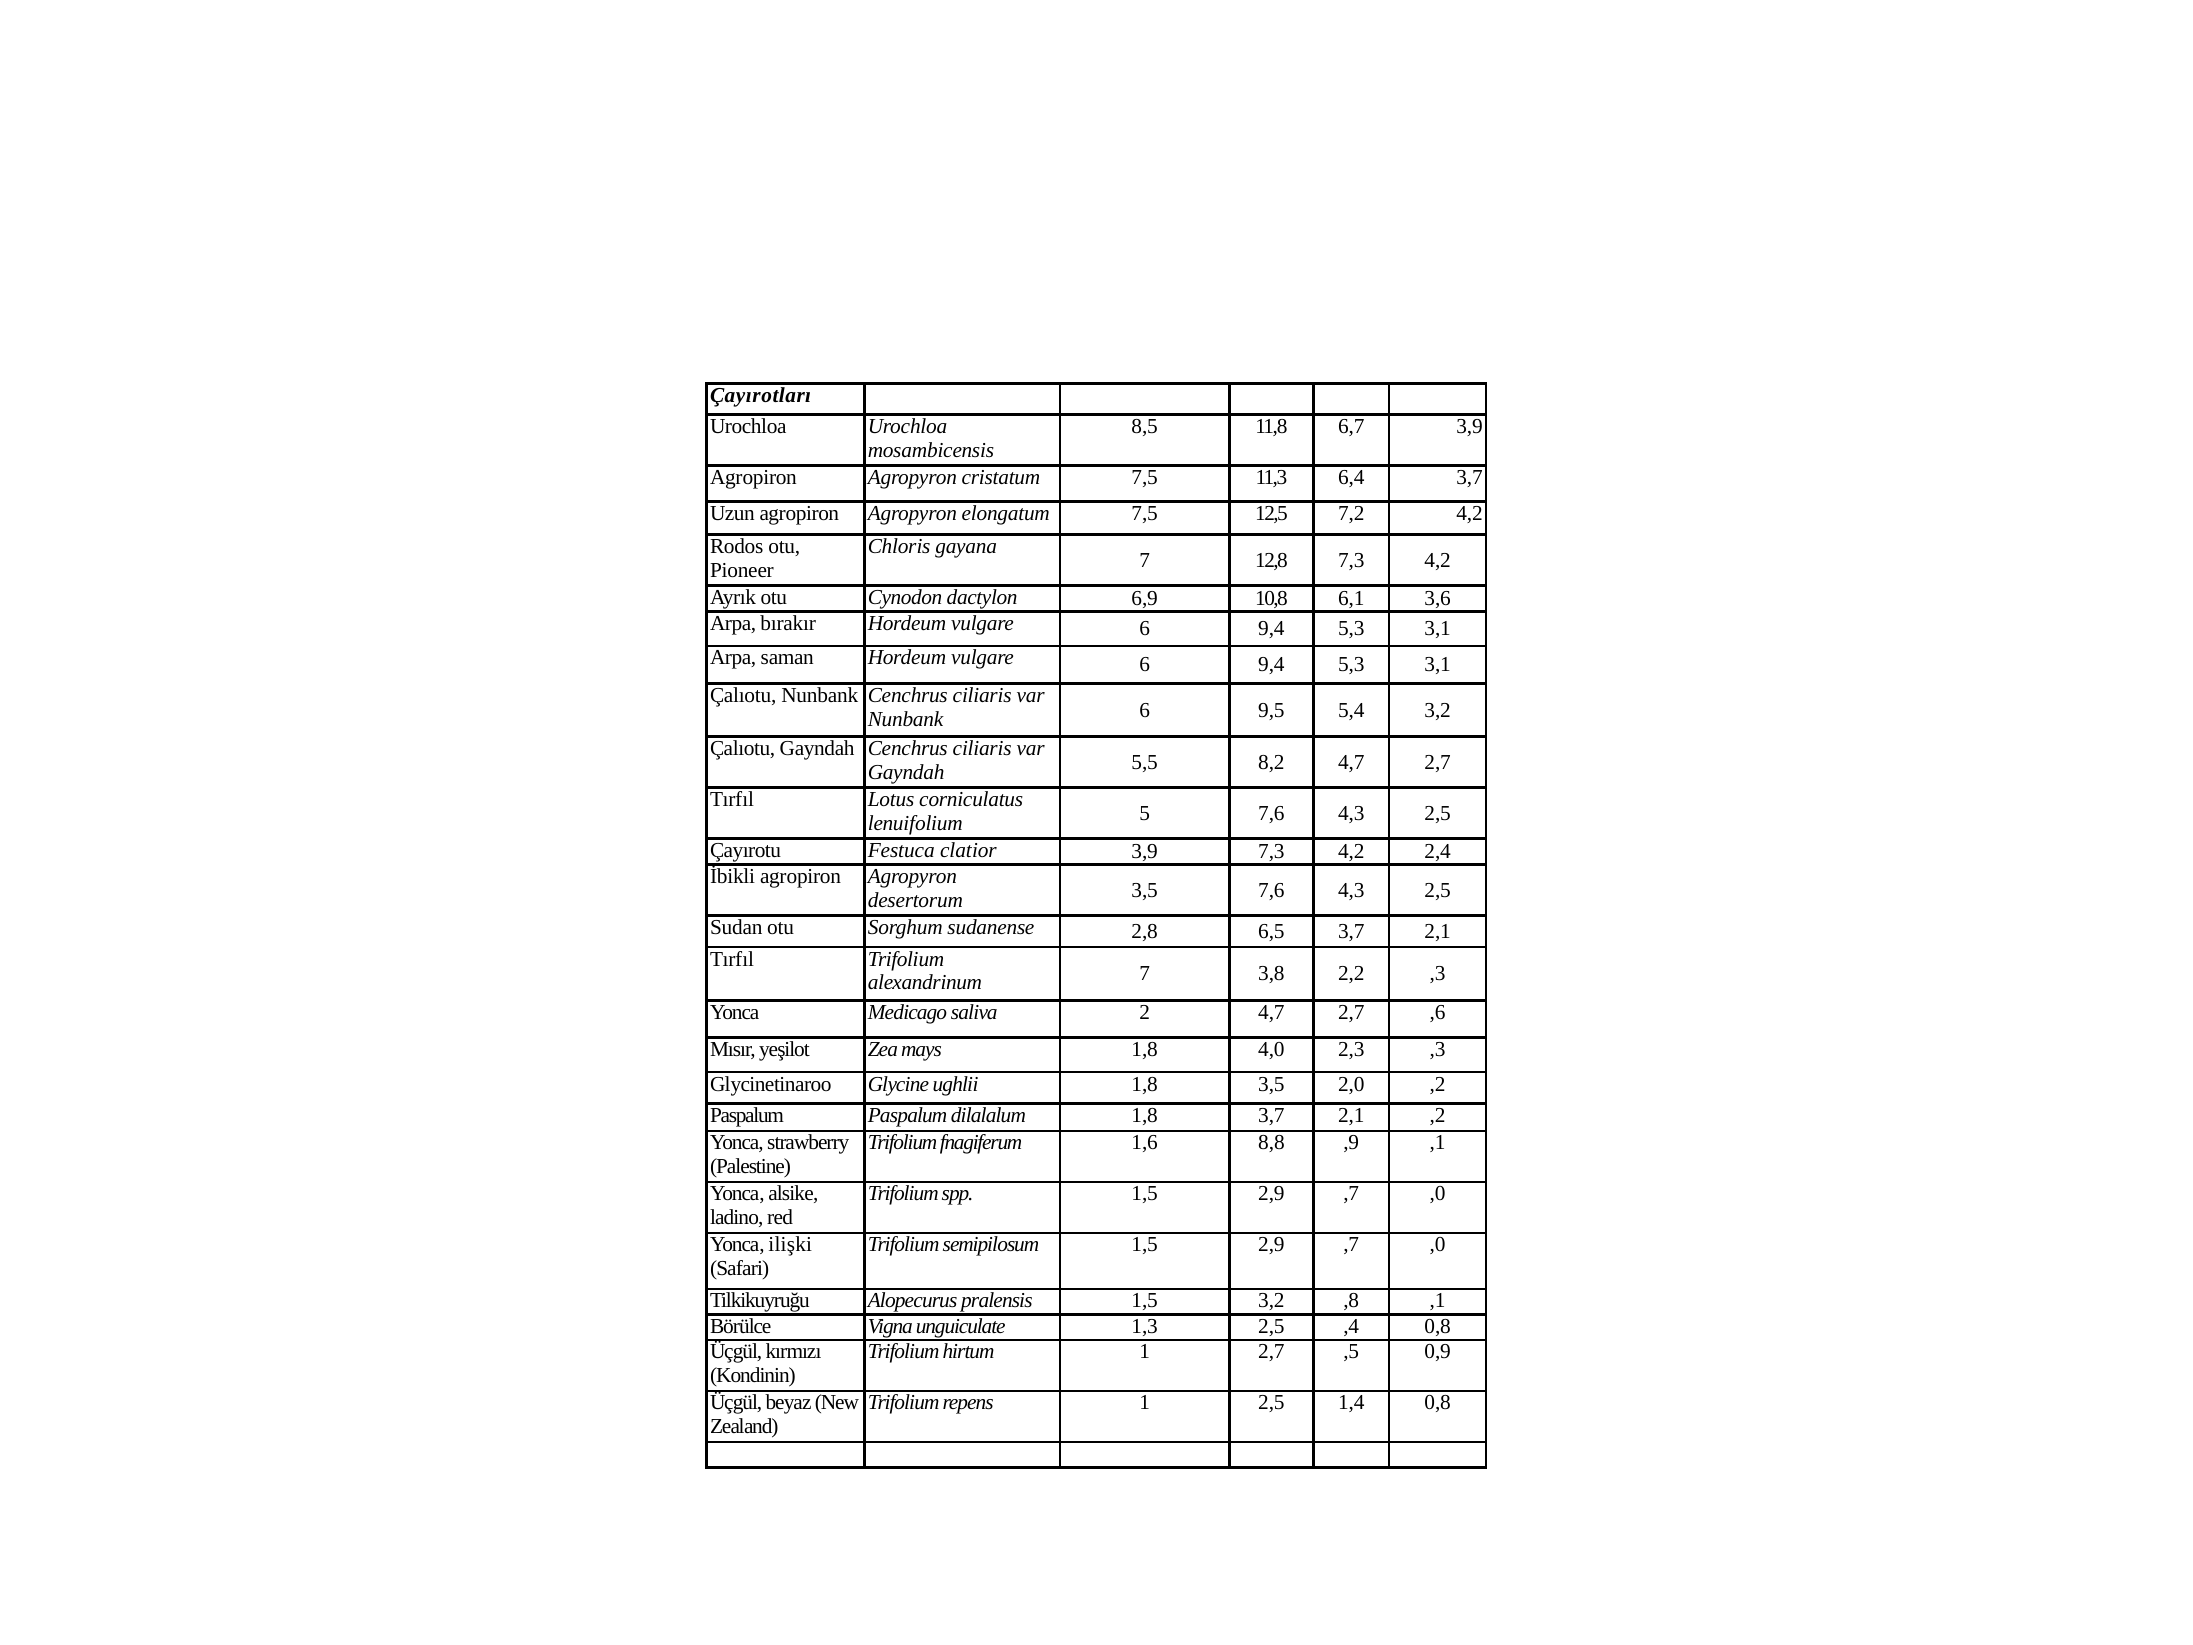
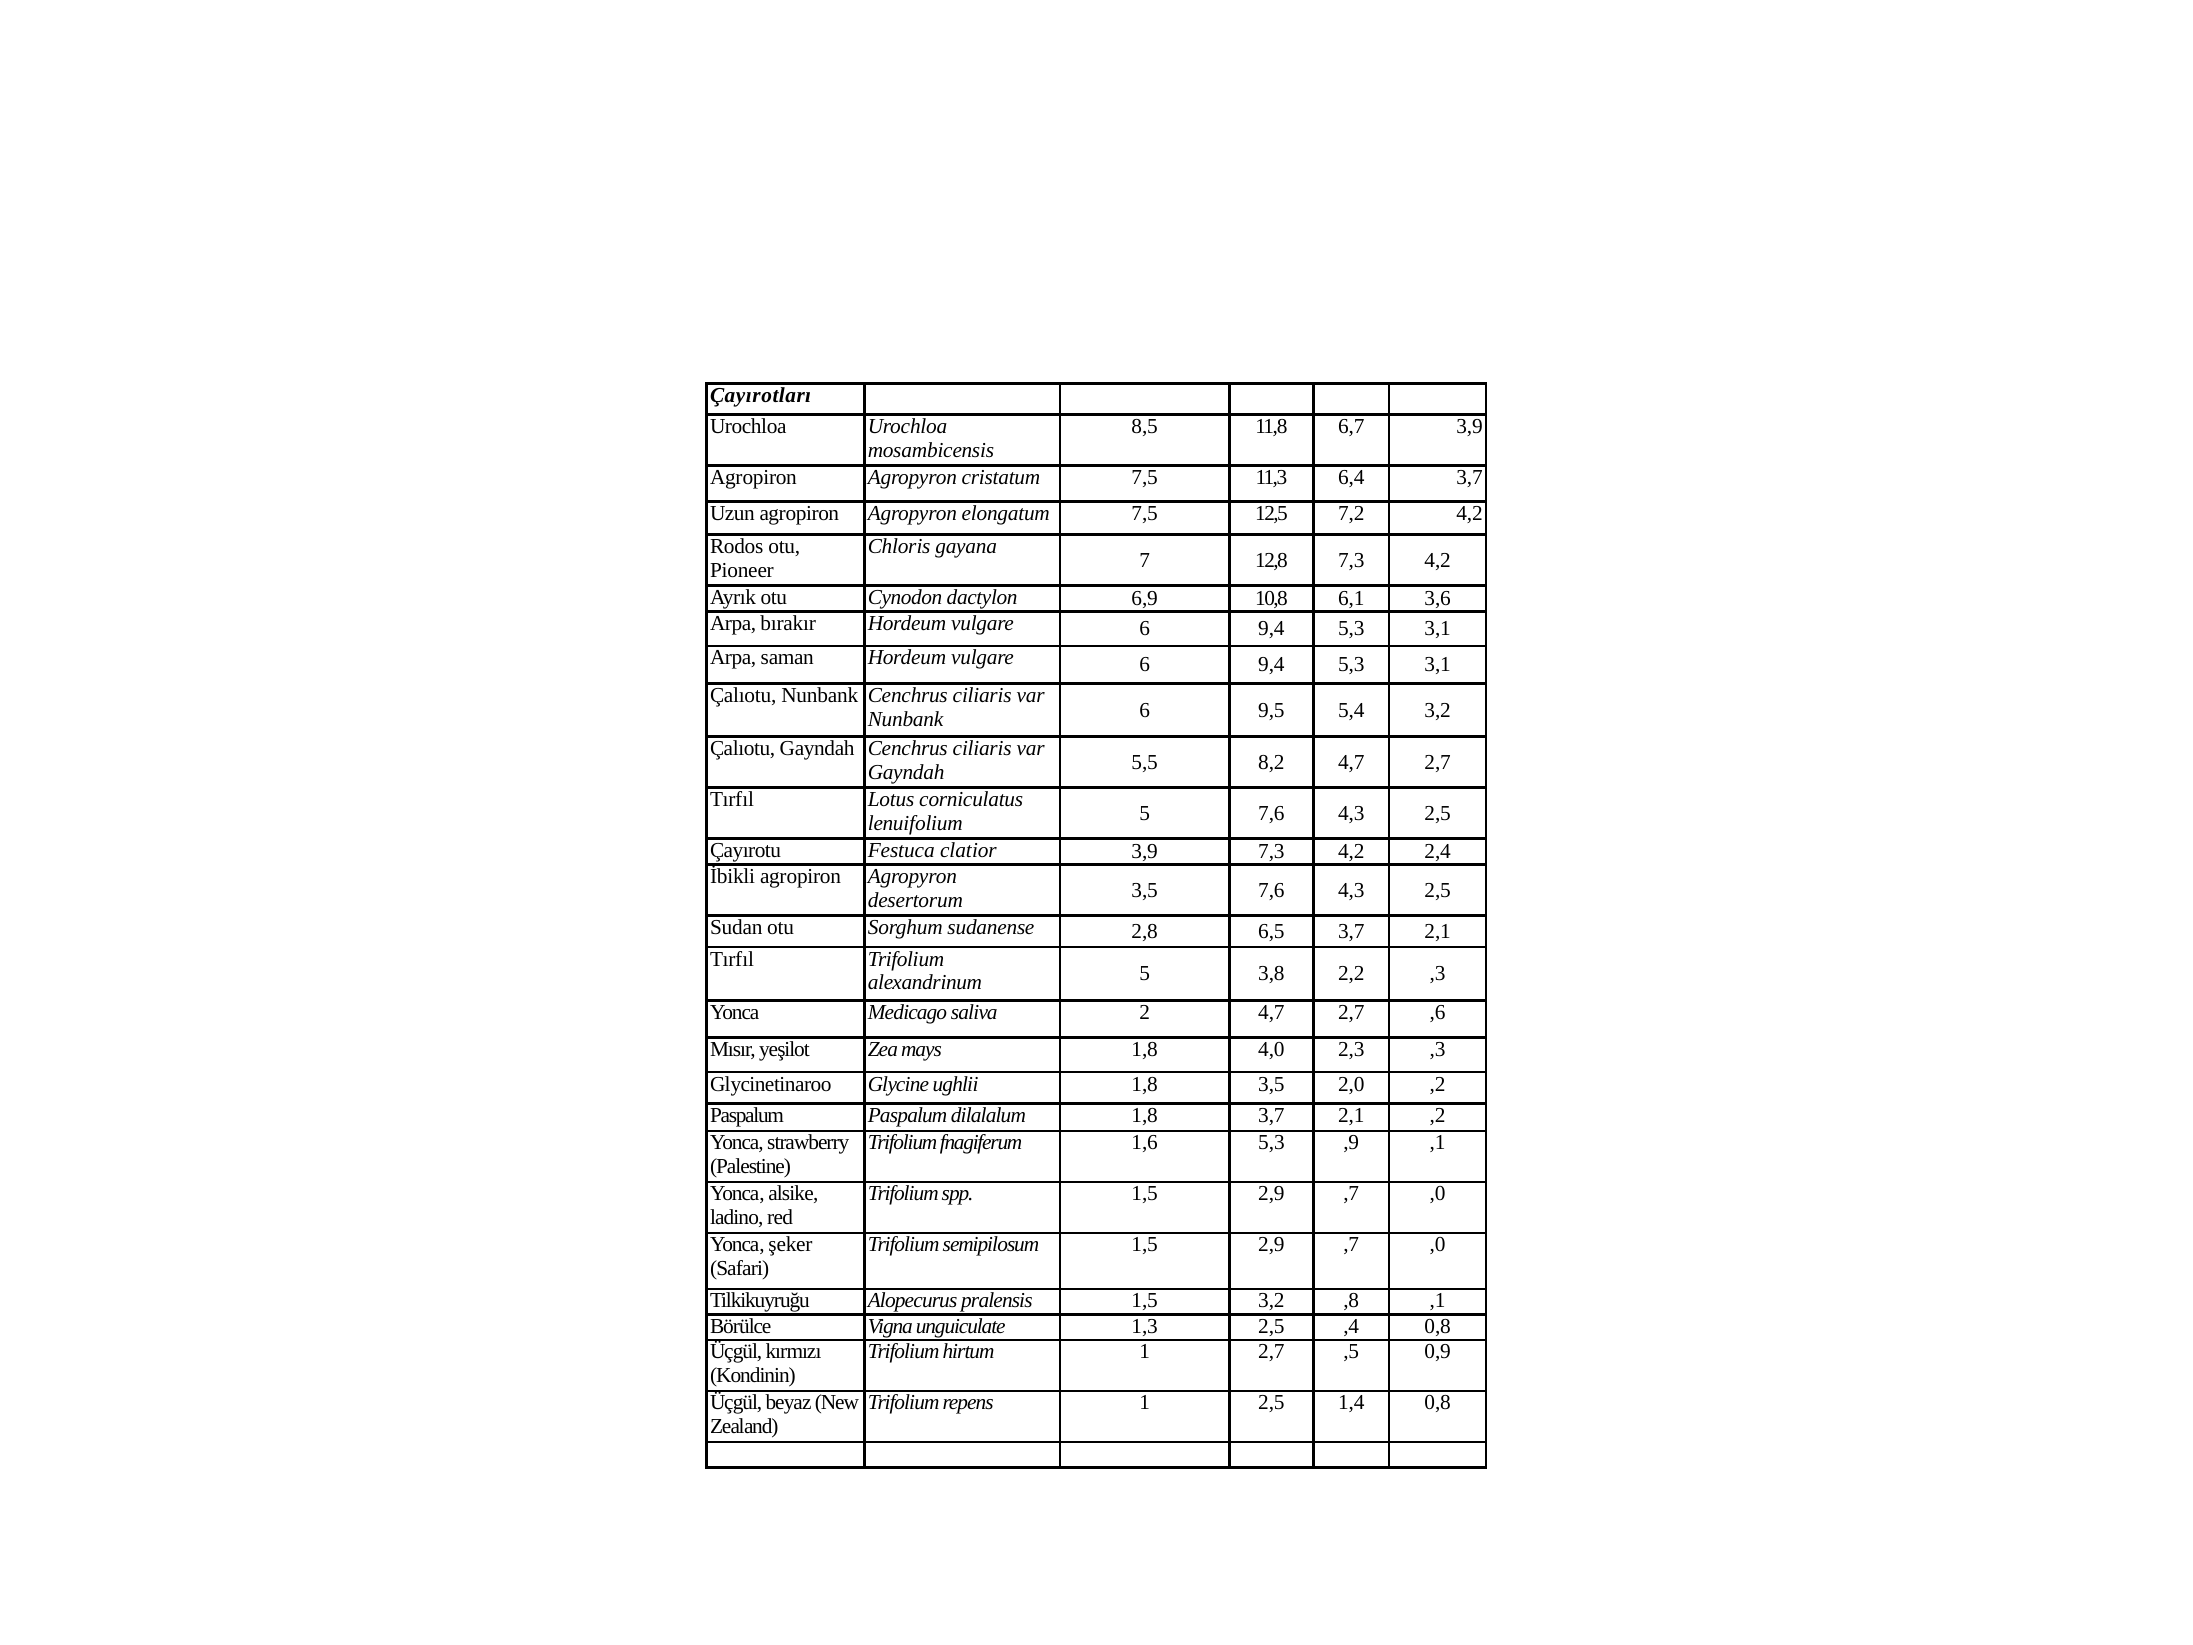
alexandrinum 7: 7 -> 5
1,6 8,8: 8,8 -> 5,3
ilişki: ilişki -> şeker
